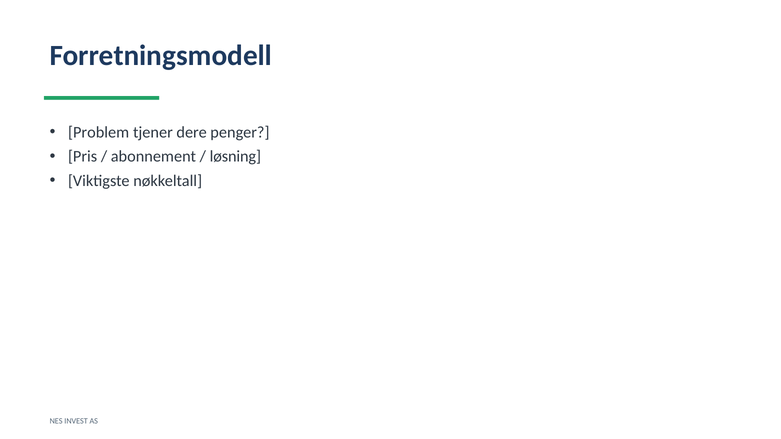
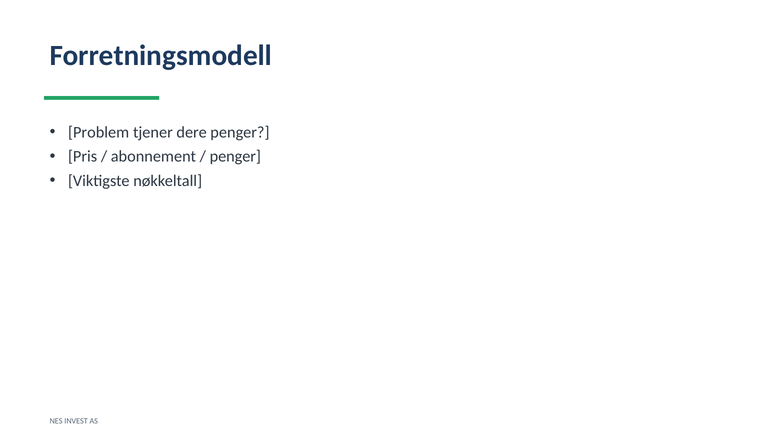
løsning at (235, 157): løsning -> penger
